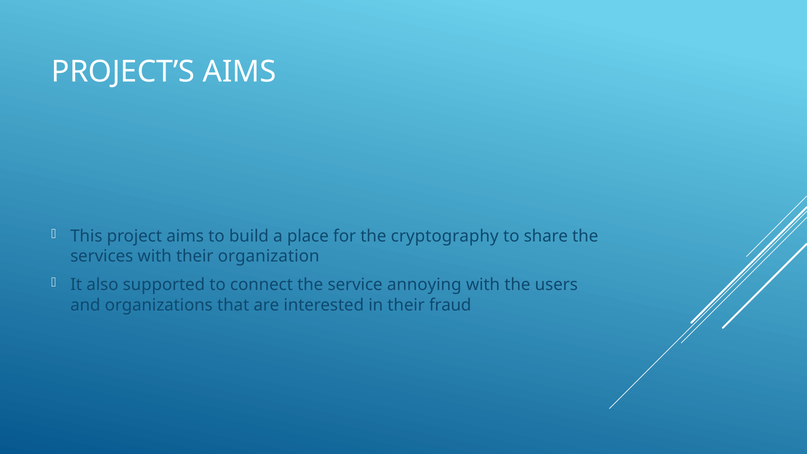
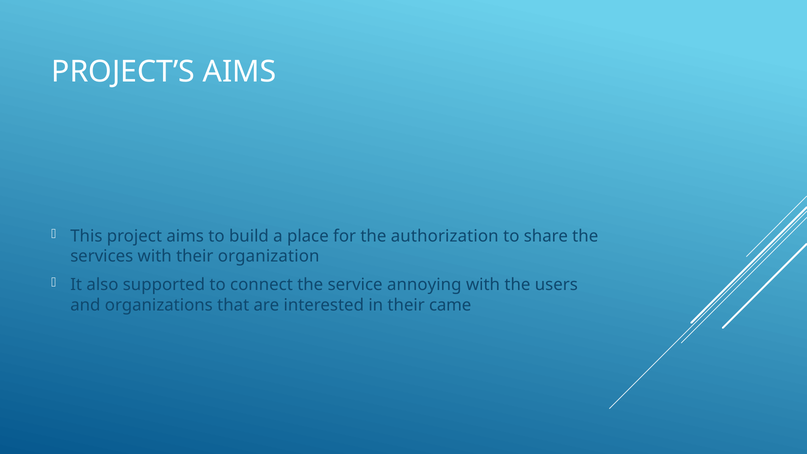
cryptography: cryptography -> authorization
fraud: fraud -> came
